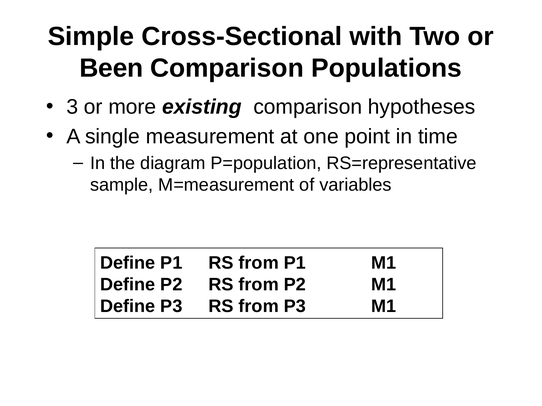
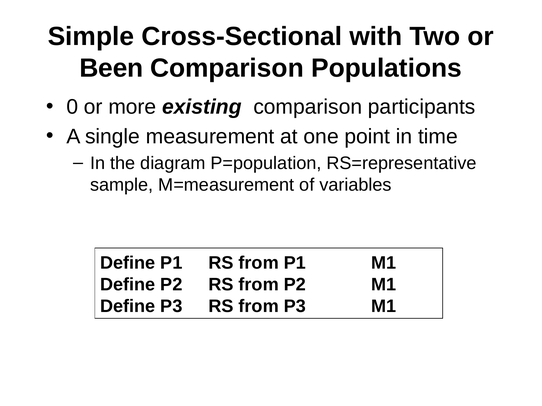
3: 3 -> 0
hypotheses: hypotheses -> participants
